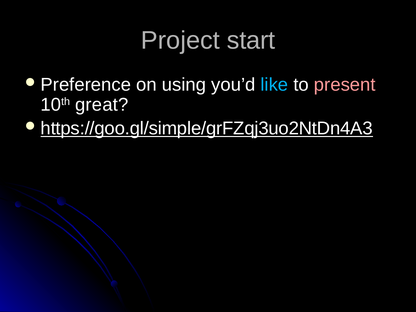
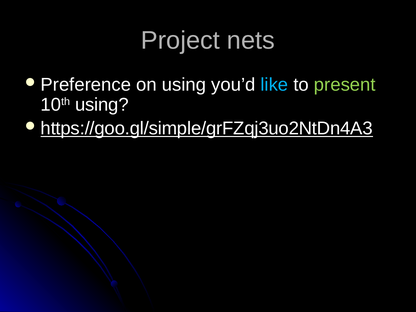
start: start -> nets
present colour: pink -> light green
10th great: great -> using
